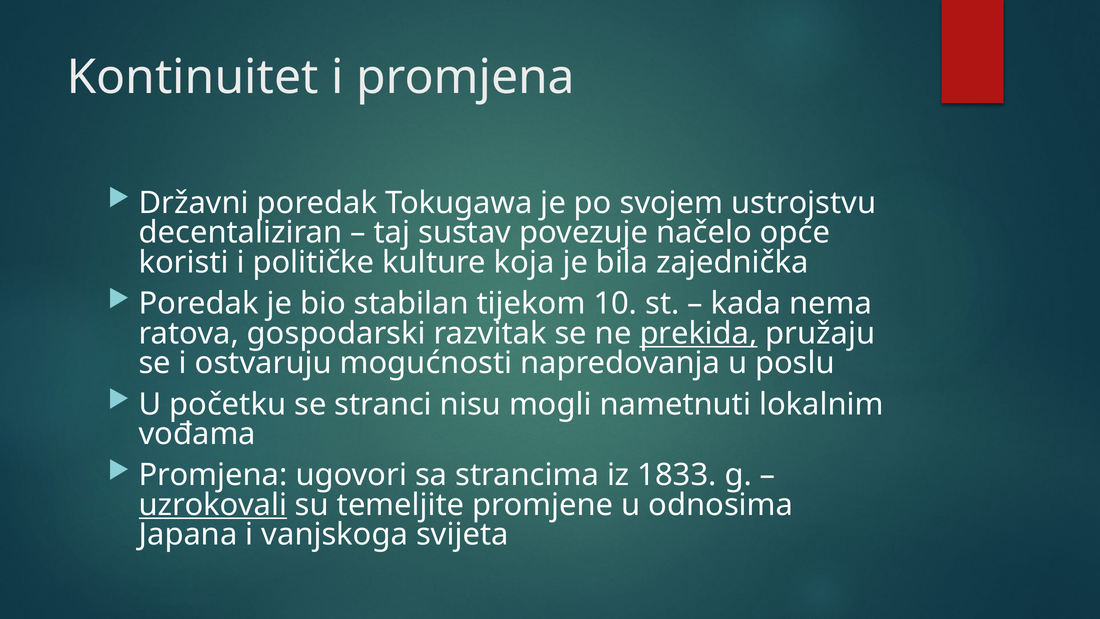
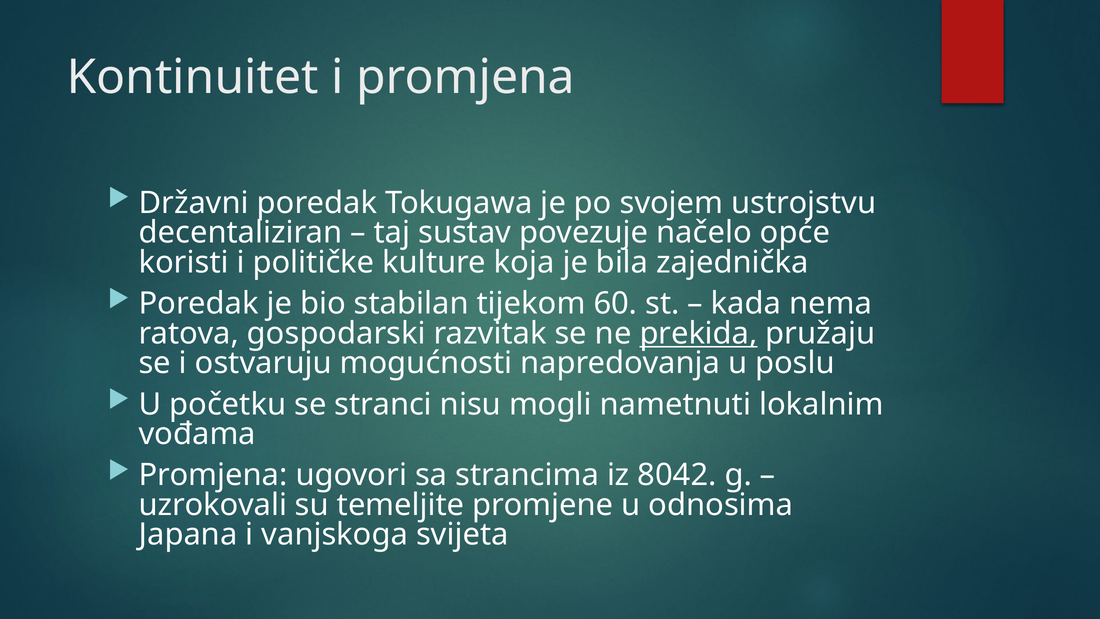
10: 10 -> 60
1833: 1833 -> 8042
uzrokovali underline: present -> none
